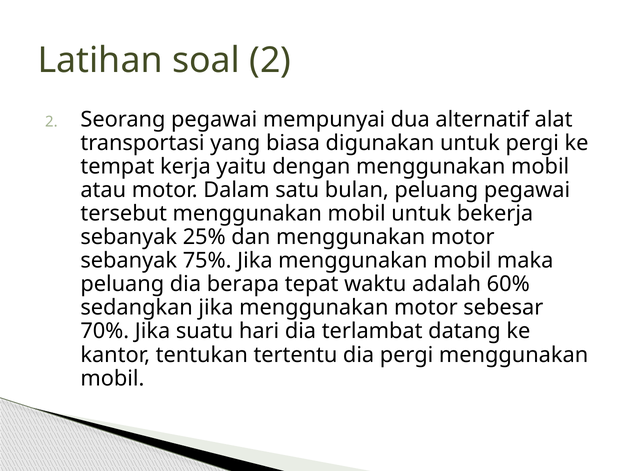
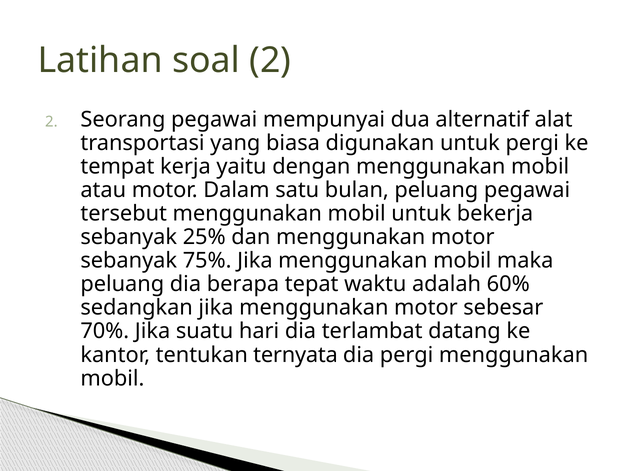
tertentu: tertentu -> ternyata
